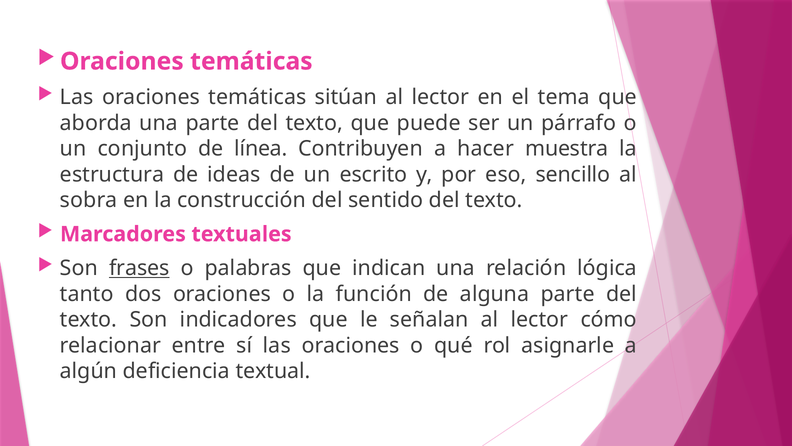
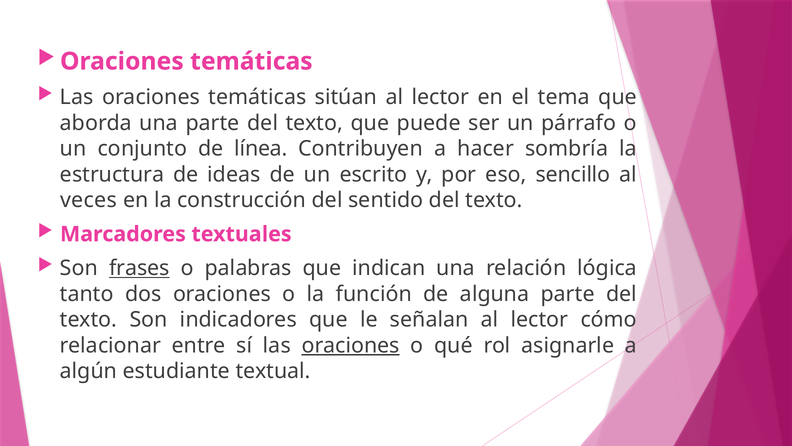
muestra: muestra -> sombría
sobra: sobra -> veces
oraciones at (351, 345) underline: none -> present
deficiencia: deficiencia -> estudiante
